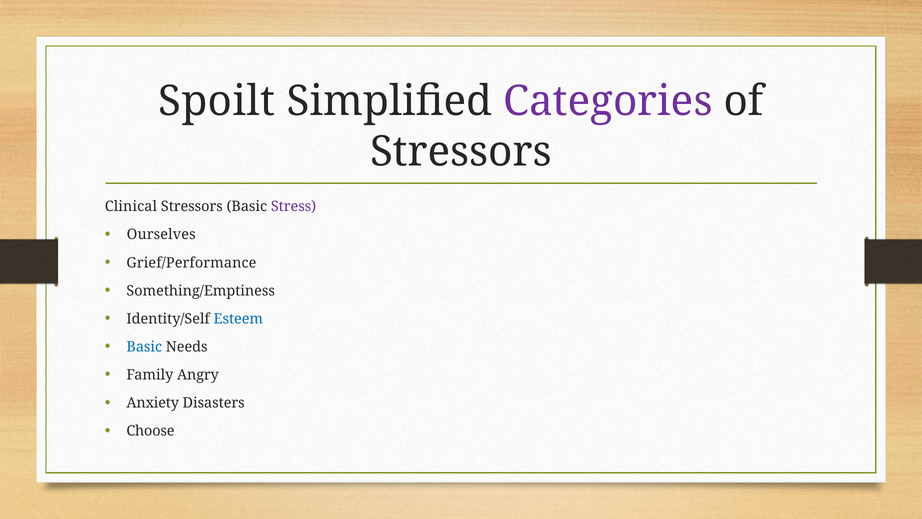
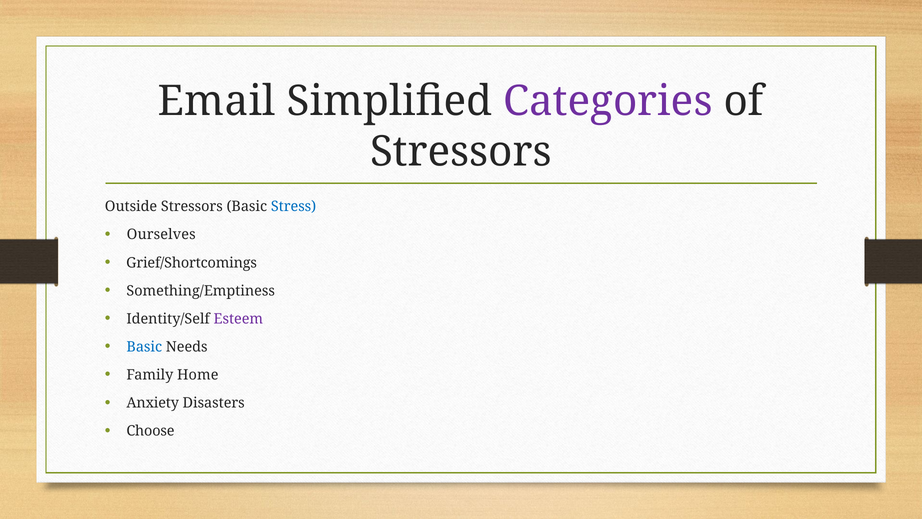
Spoilt: Spoilt -> Email
Clinical: Clinical -> Outside
Stress colour: purple -> blue
Grief/Performance: Grief/Performance -> Grief/Shortcomings
Esteem colour: blue -> purple
Angry: Angry -> Home
